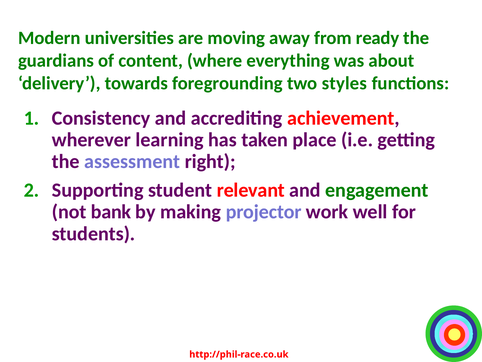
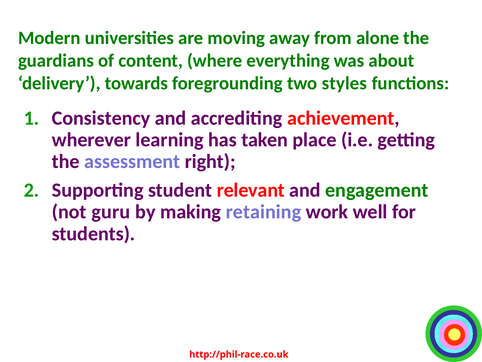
ready: ready -> alone
bank: bank -> guru
projector: projector -> retaining
